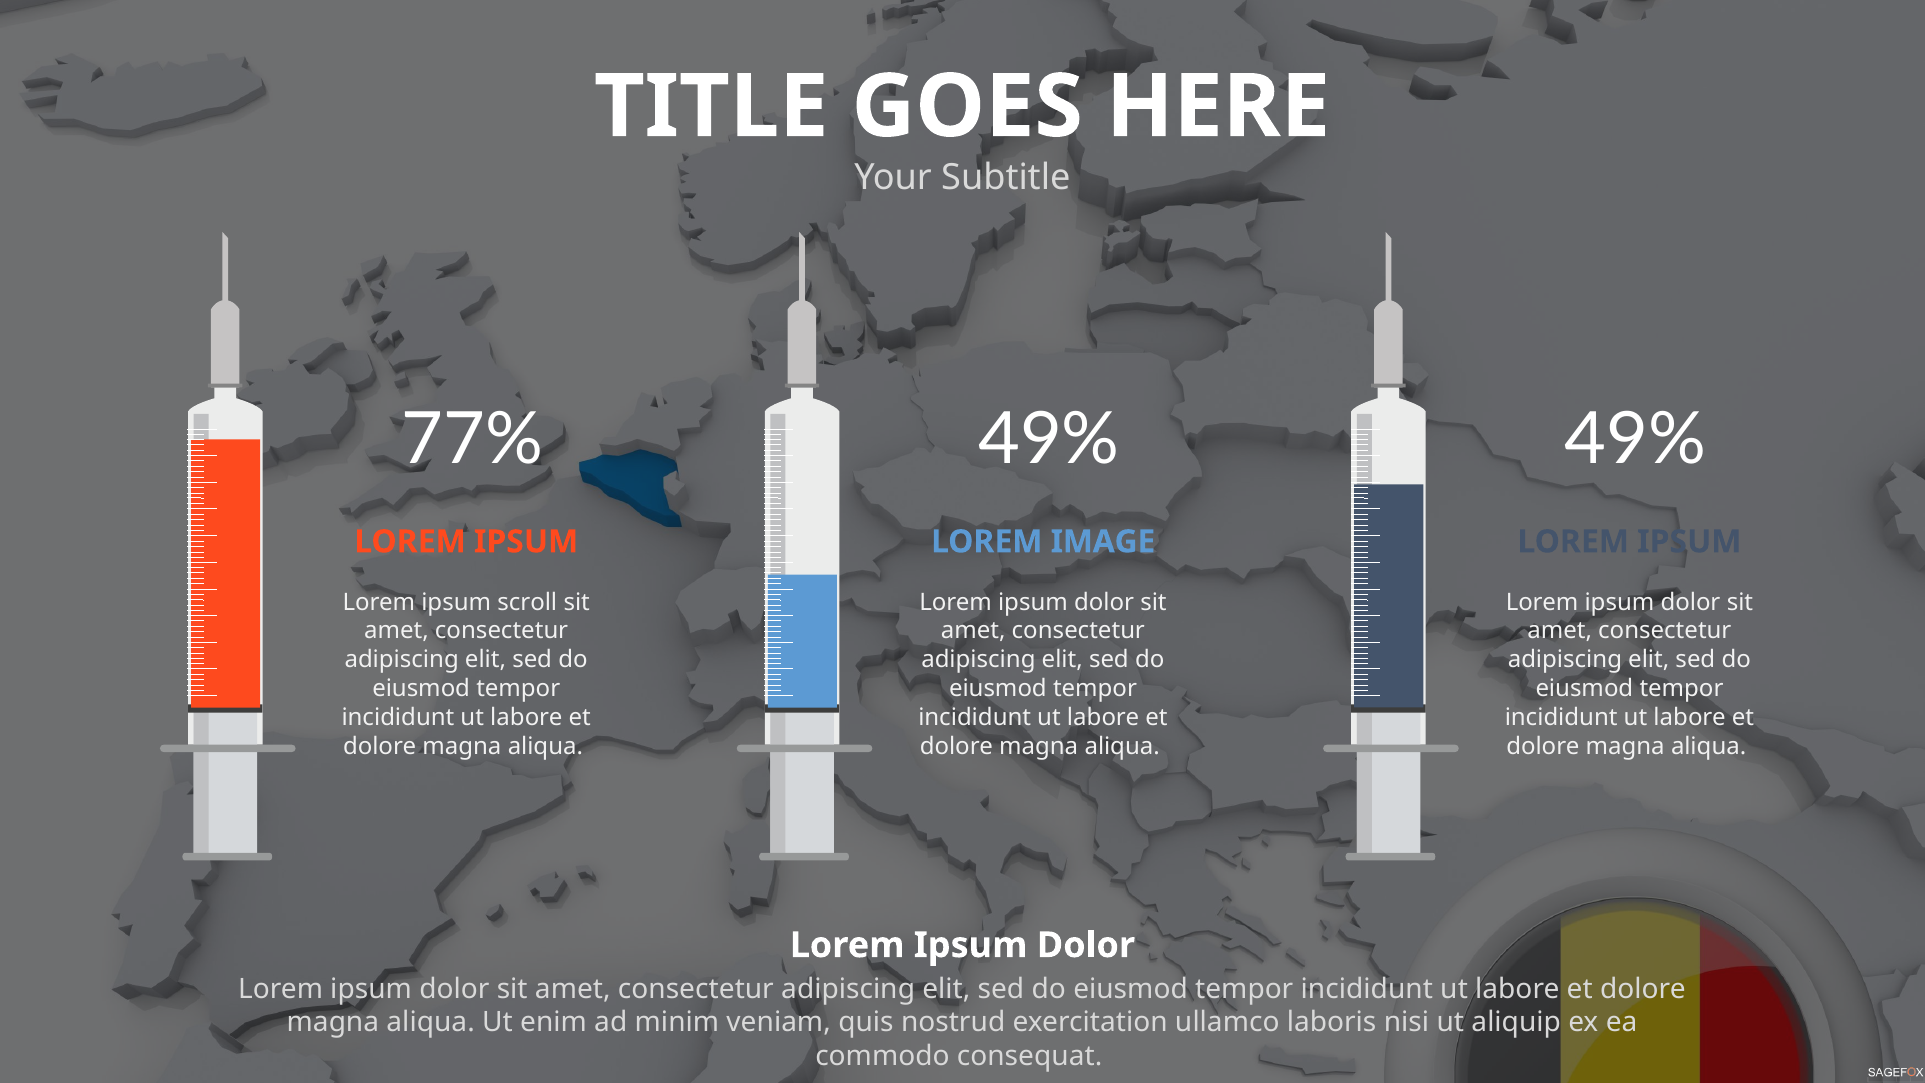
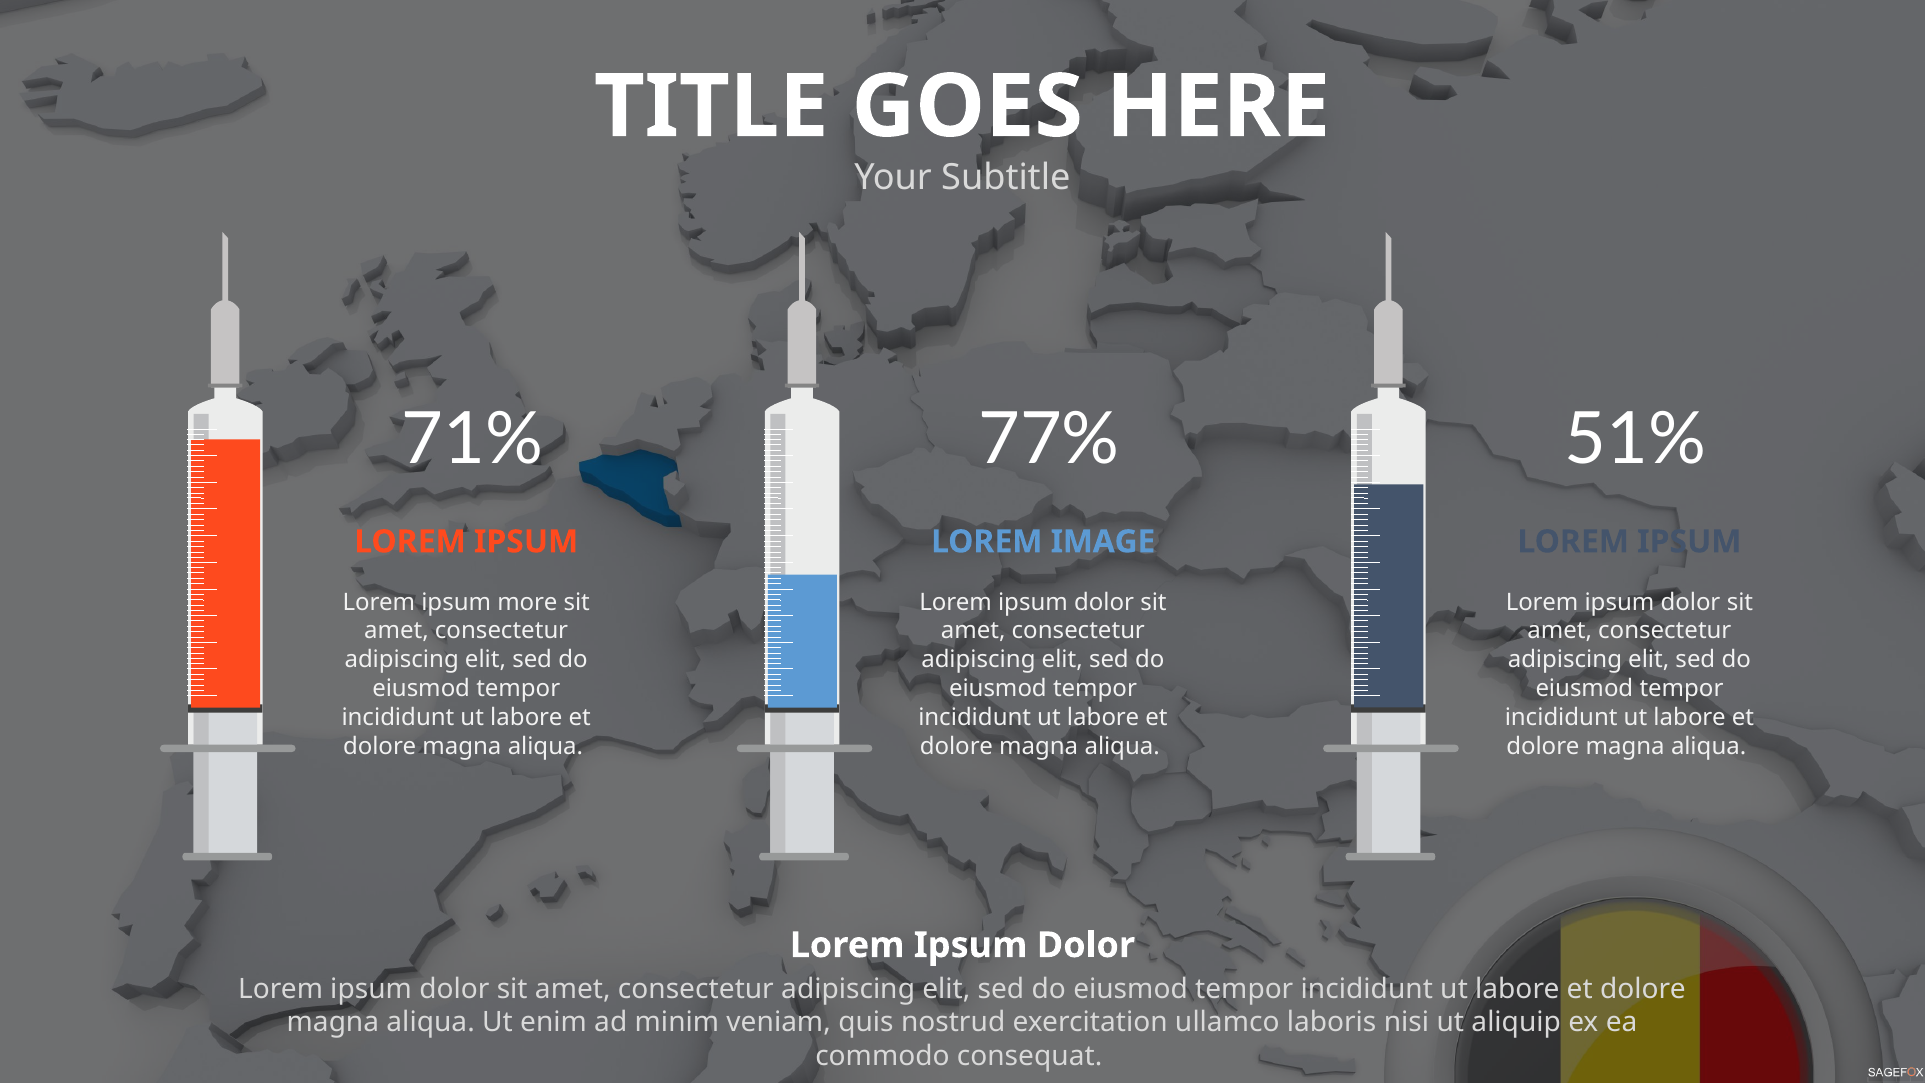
77%: 77% -> 71%
49% at (1049, 440): 49% -> 77%
49% at (1635, 440): 49% -> 51%
scroll: scroll -> more
